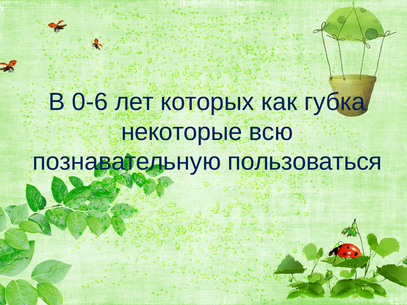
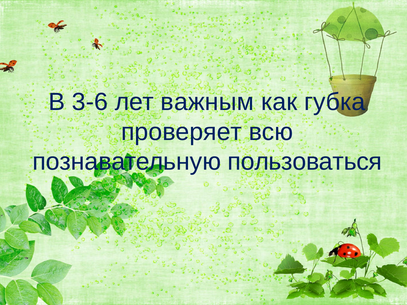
0-6: 0-6 -> 3-6
которых: которых -> важным
некоторые: некоторые -> проверяет
